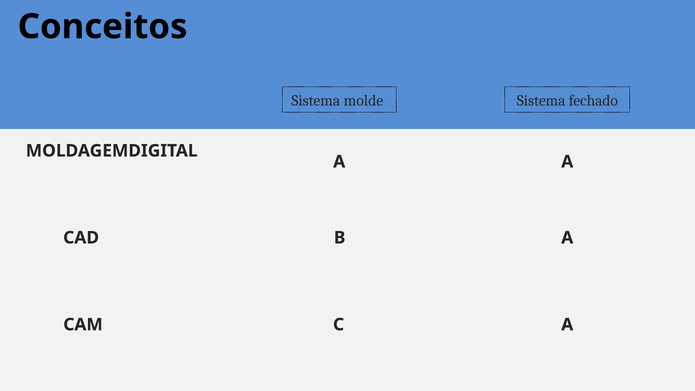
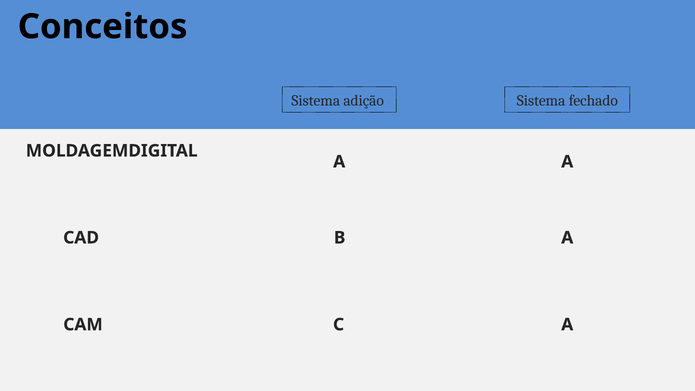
molde: molde -> adição
